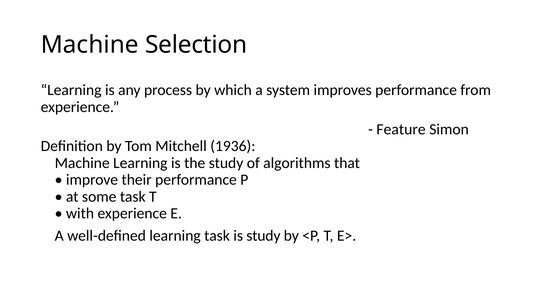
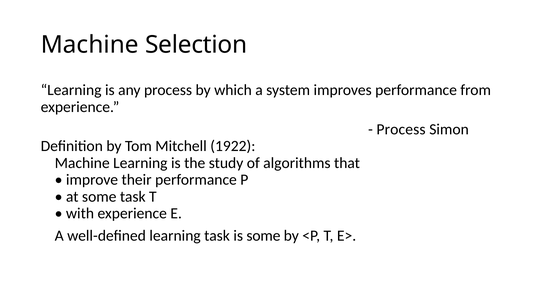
Feature at (401, 129): Feature -> Process
1936: 1936 -> 1922
is study: study -> some
